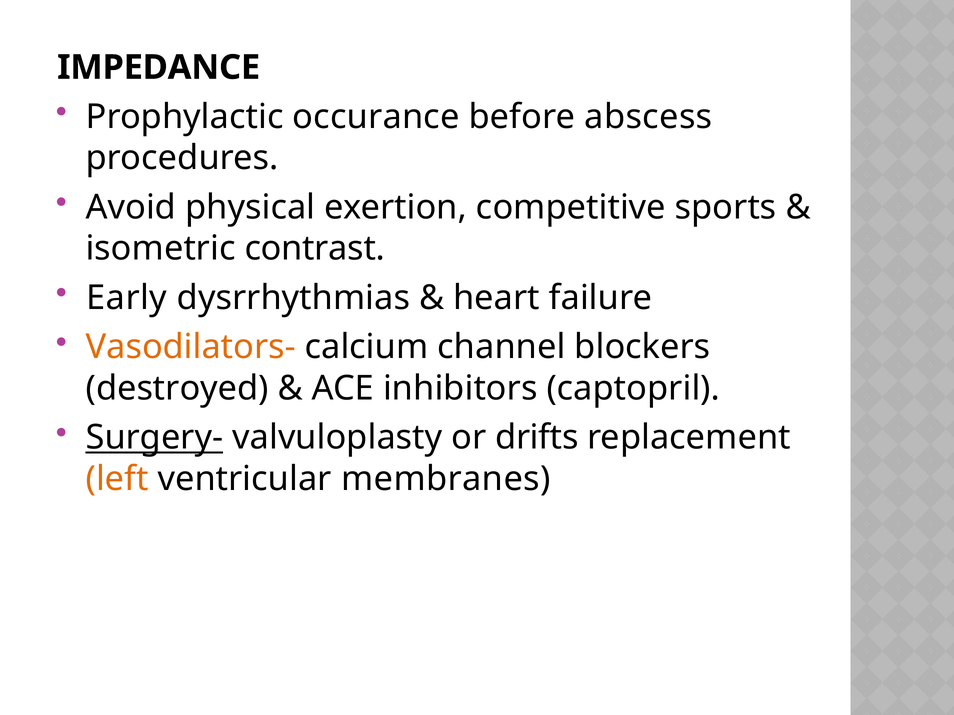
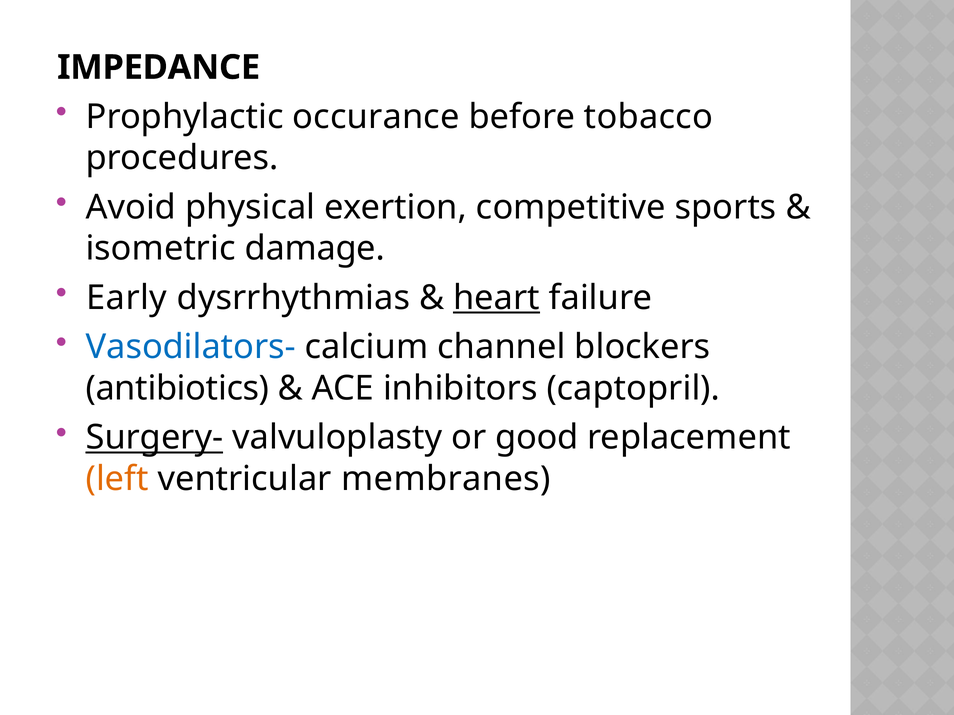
abscess: abscess -> tobacco
contrast: contrast -> damage
heart underline: none -> present
Vasodilators- colour: orange -> blue
destroyed: destroyed -> antibiotics
drifts: drifts -> good
